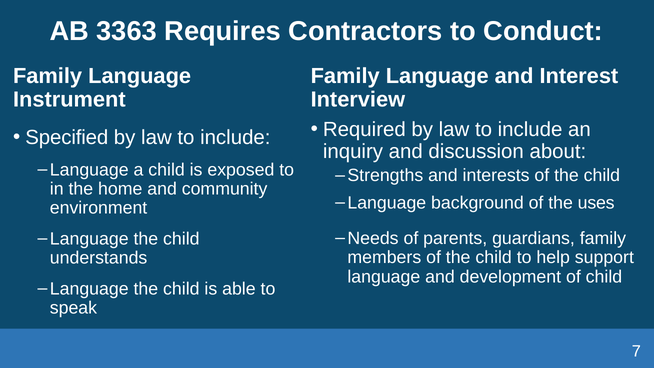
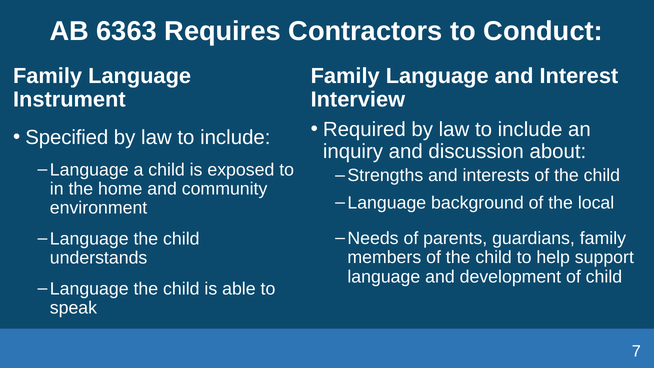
3363: 3363 -> 6363
uses: uses -> local
